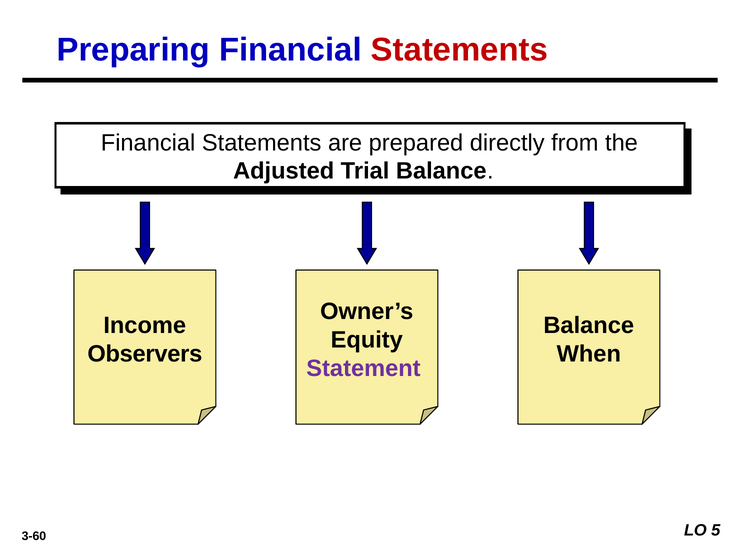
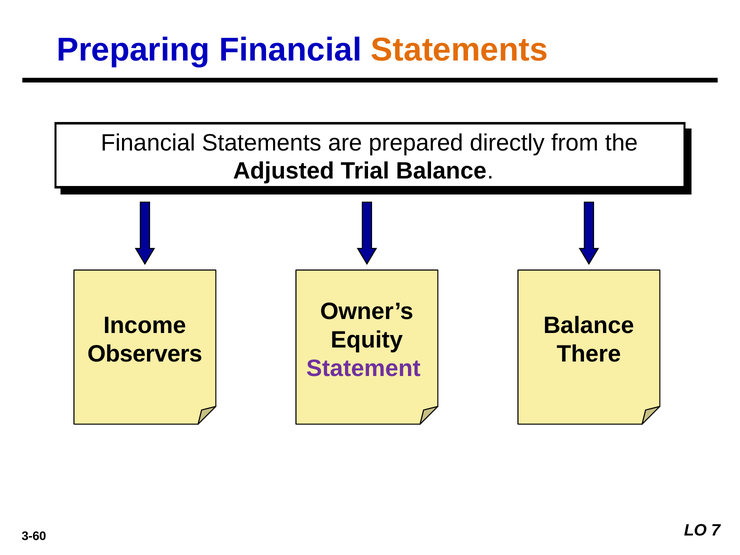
Statements at (459, 50) colour: red -> orange
When: When -> There
5: 5 -> 7
